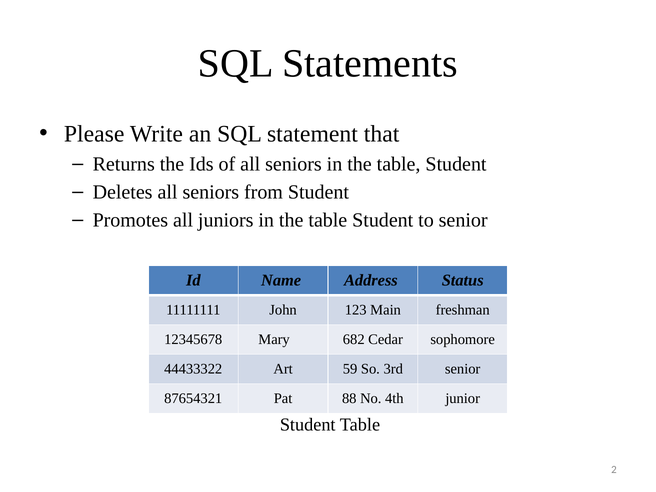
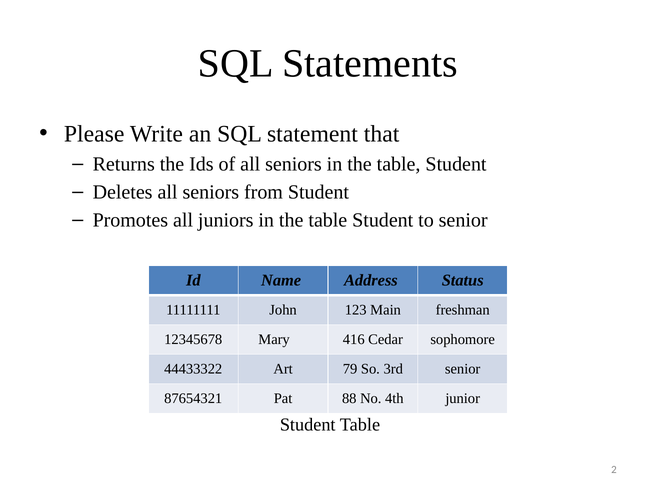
682: 682 -> 416
59: 59 -> 79
